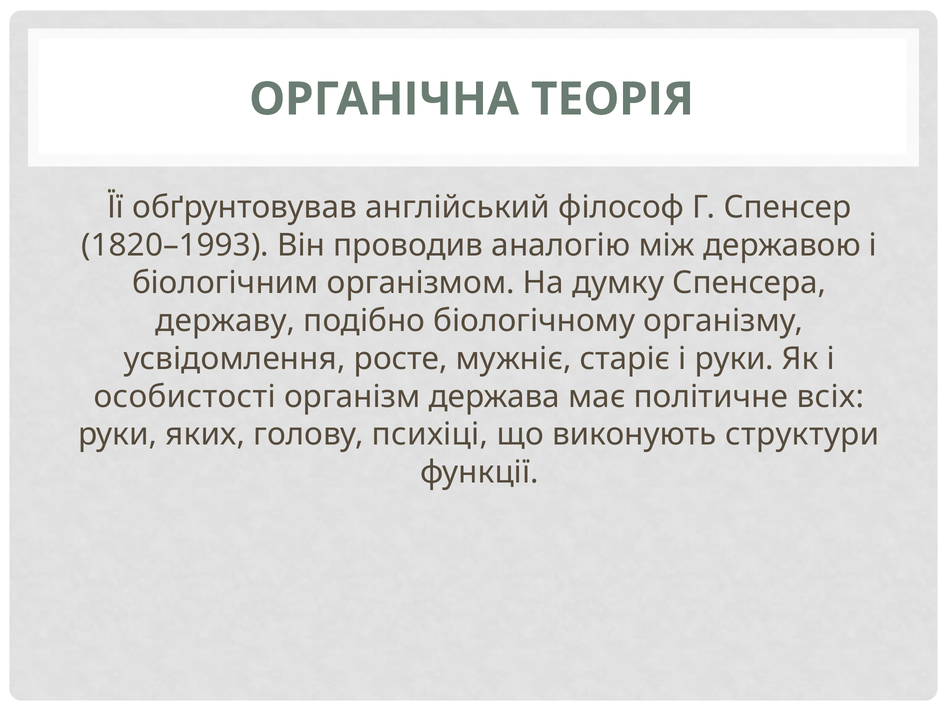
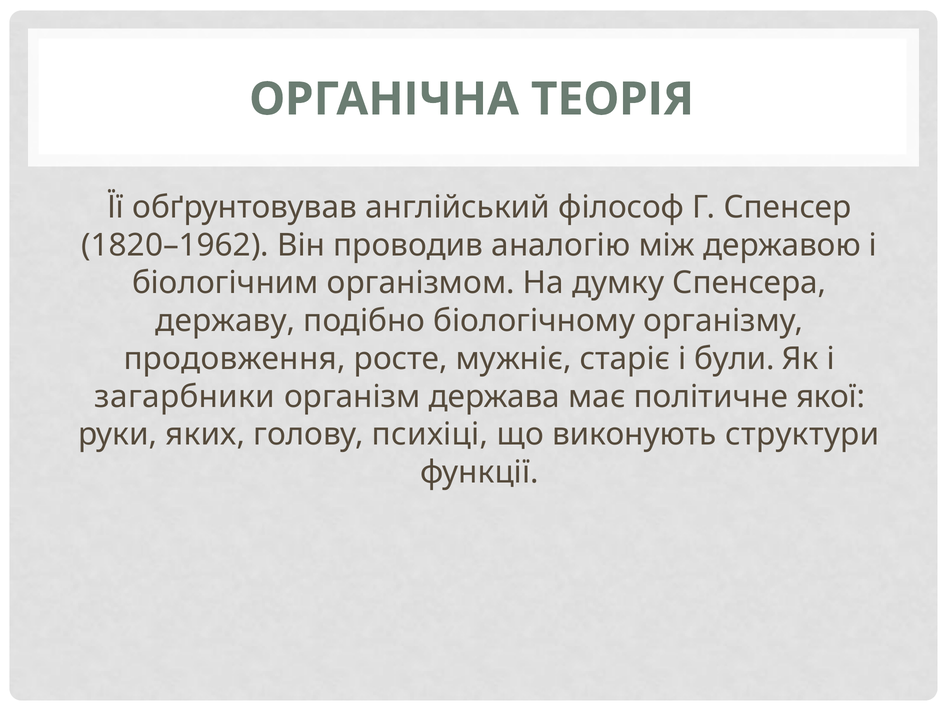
1820–1993: 1820–1993 -> 1820–1962
усвідомлення: усвідомлення -> продовження
і руки: руки -> були
особистості: особистості -> загарбники
всіх: всіх -> якої
